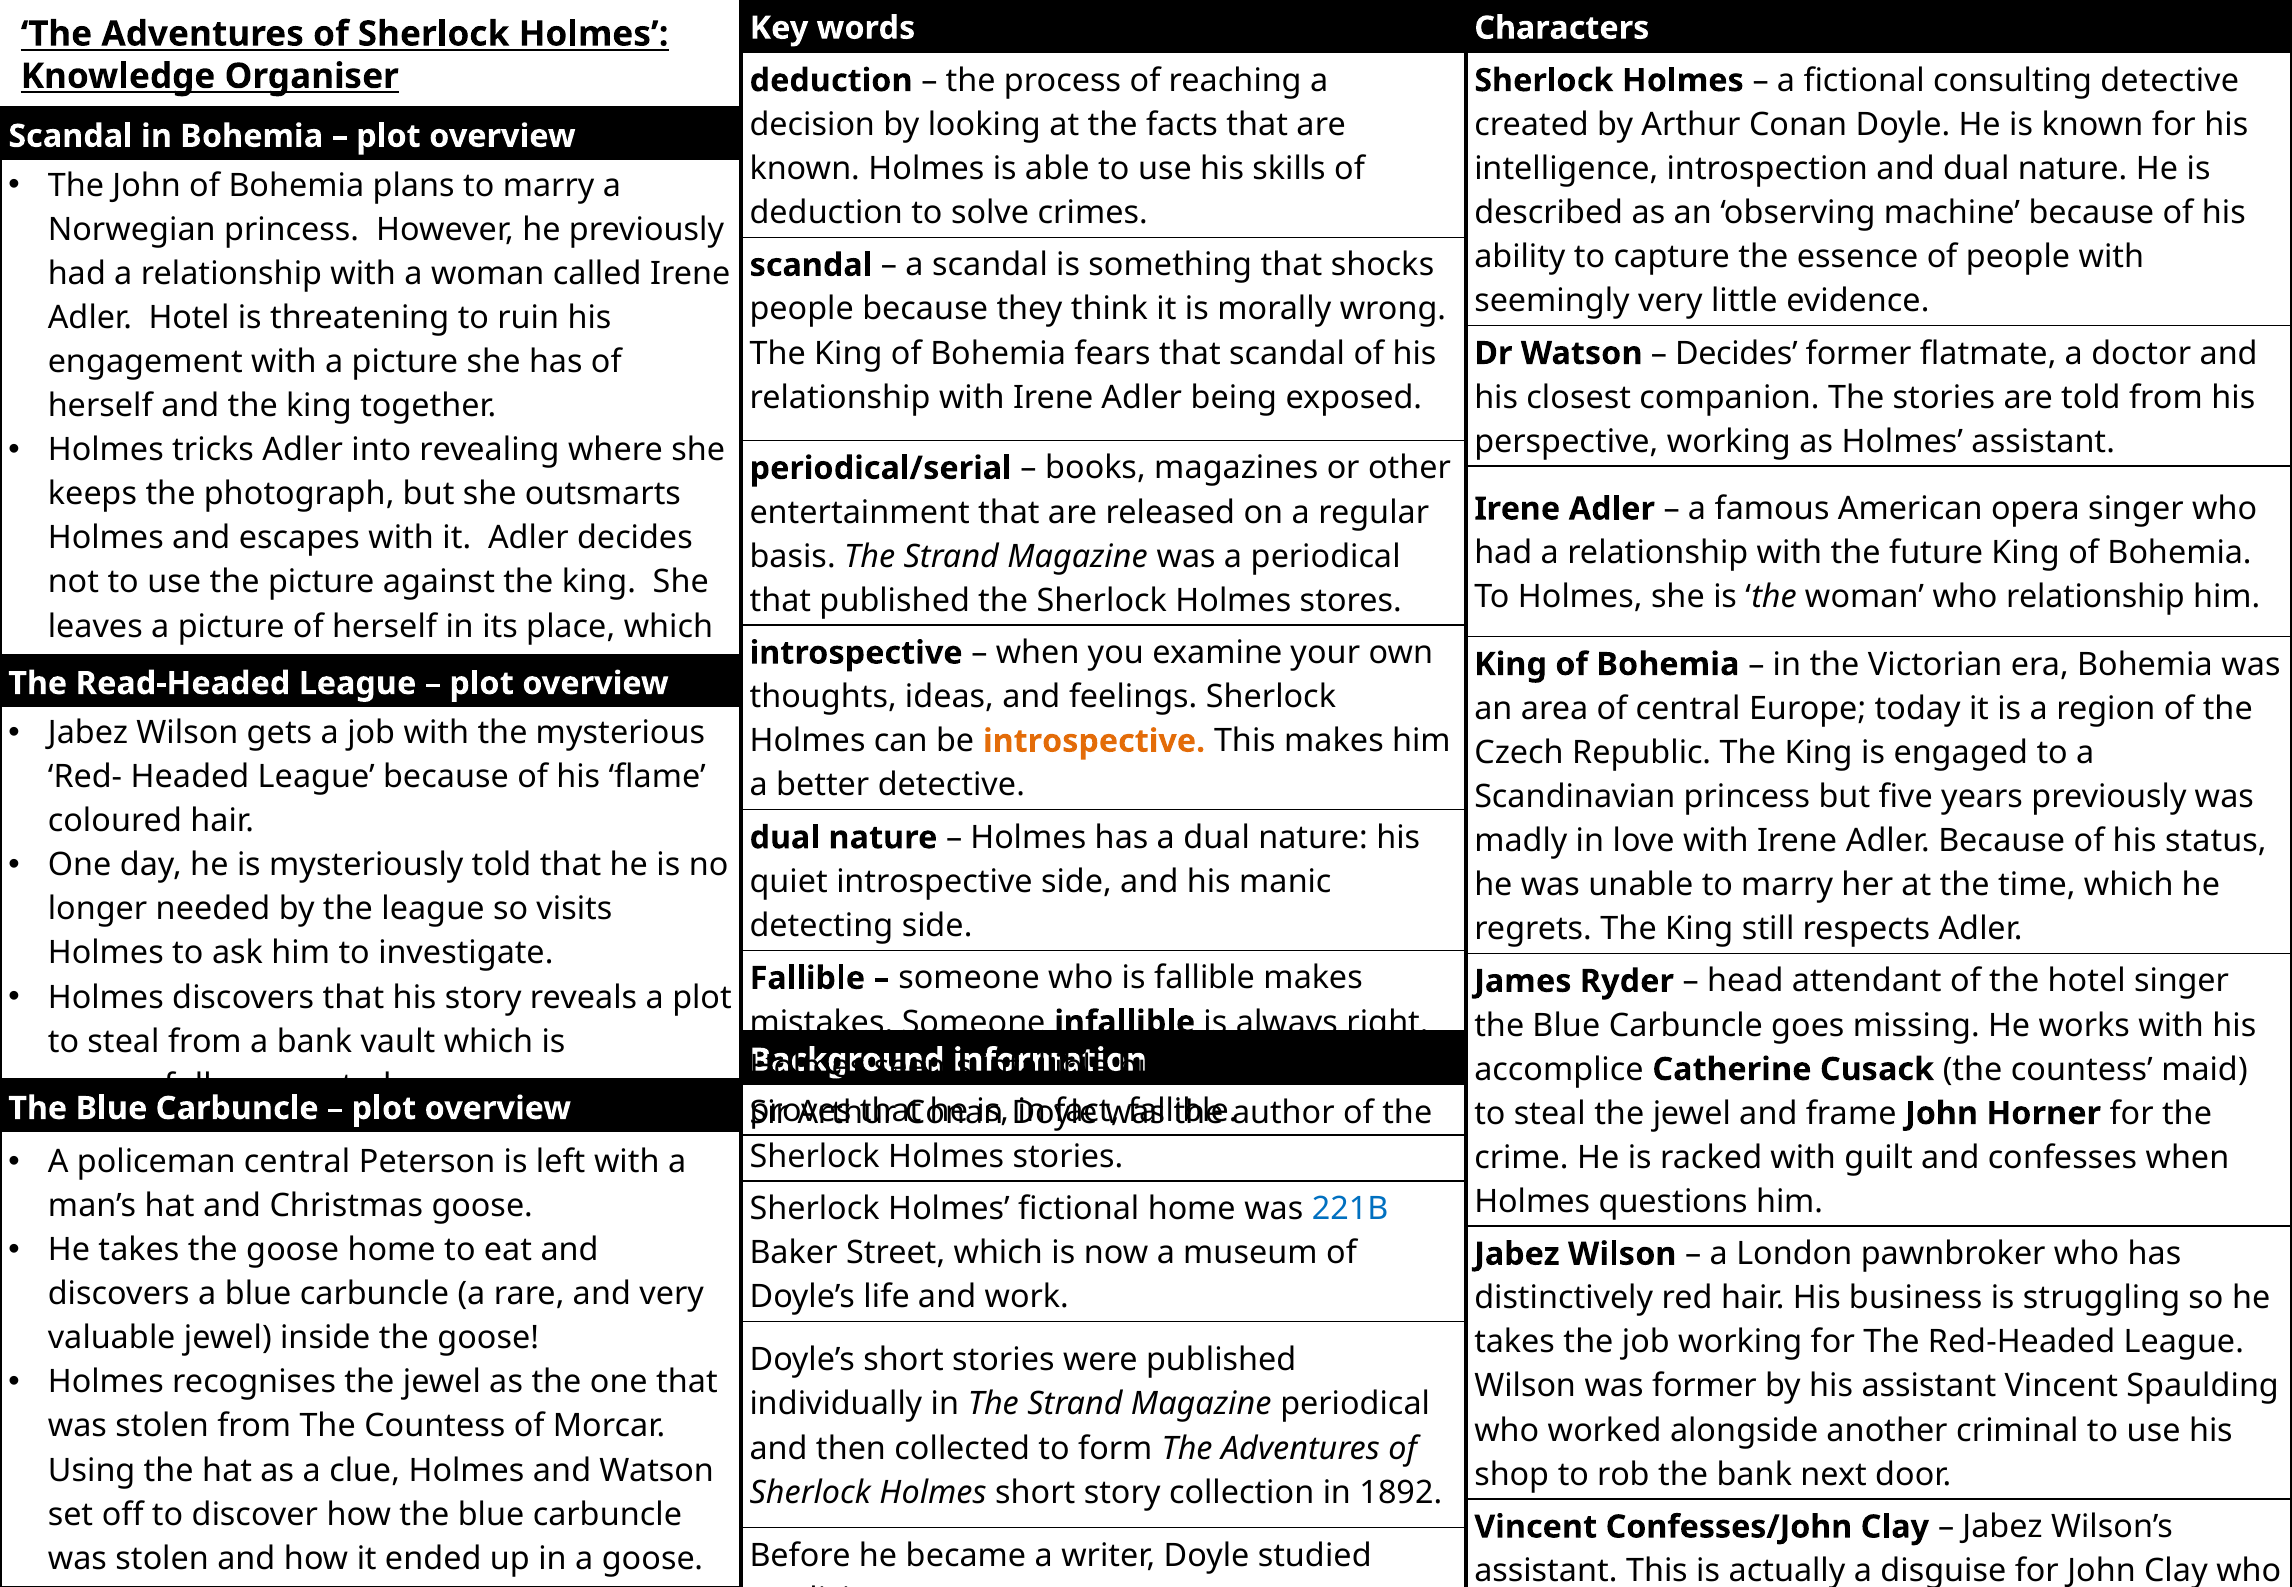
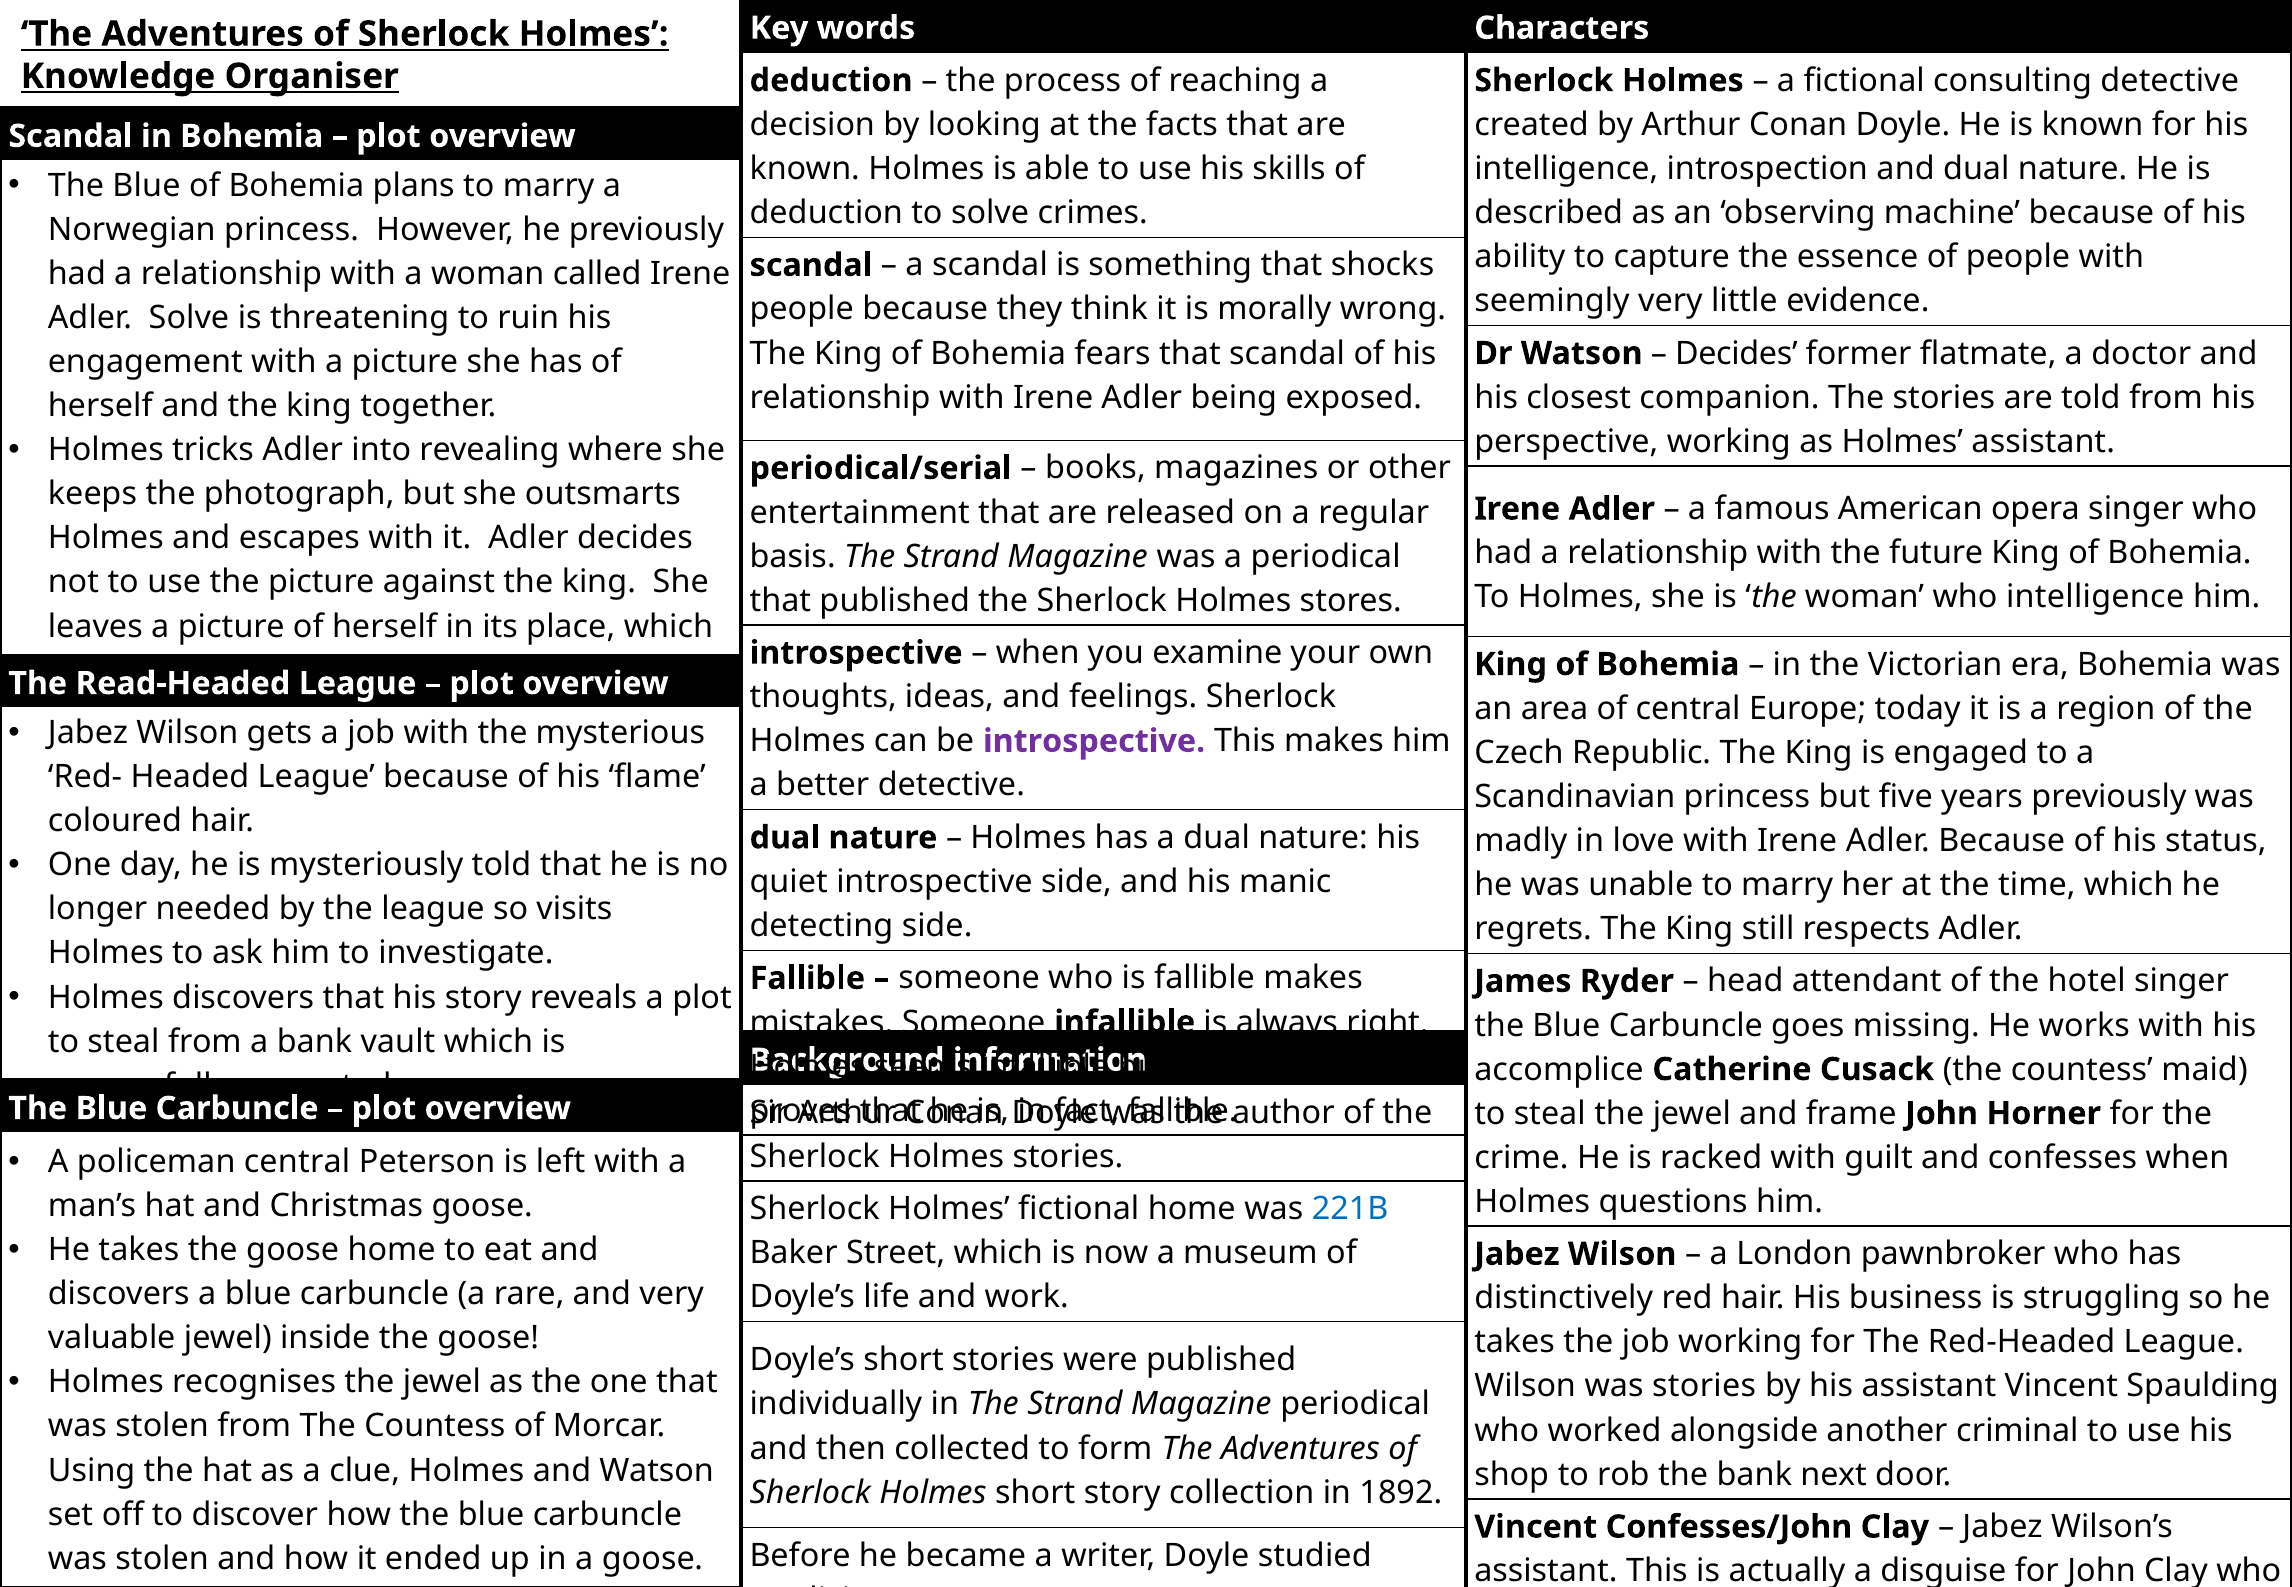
John at (147, 186): John -> Blue
Adler Hotel: Hotel -> Solve
who relationship: relationship -> intelligence
introspective at (1094, 741) colour: orange -> purple
was former: former -> stories
